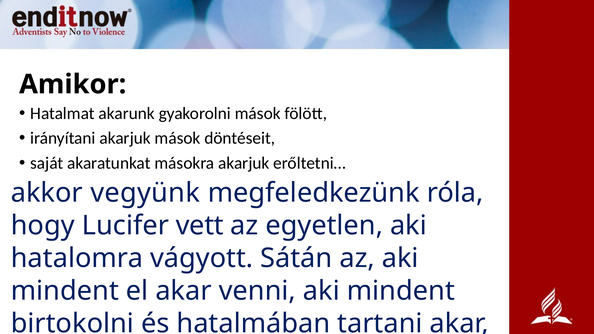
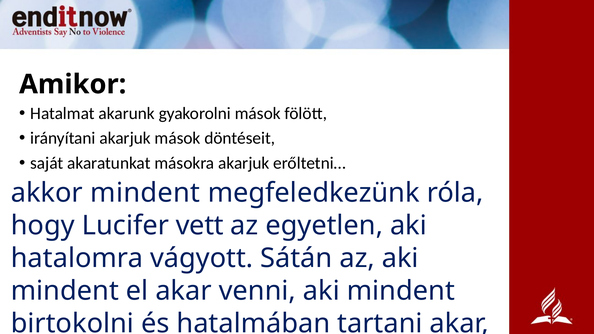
akkor vegyünk: vegyünk -> mindent
